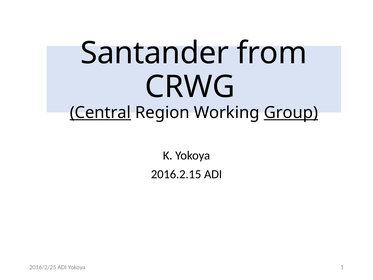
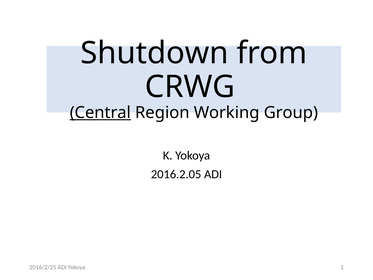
Santander: Santander -> Shutdown
Group underline: present -> none
2016.2.15: 2016.2.15 -> 2016.2.05
